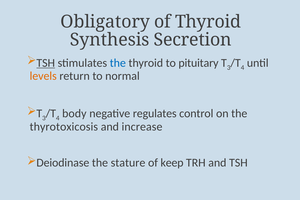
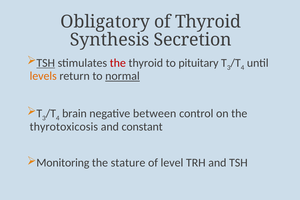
the at (118, 63) colour: blue -> red
normal underline: none -> present
body: body -> brain
regulates: regulates -> between
increase: increase -> constant
Deiodinase: Deiodinase -> Monitoring
keep: keep -> level
